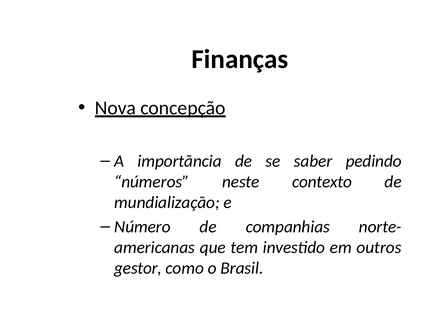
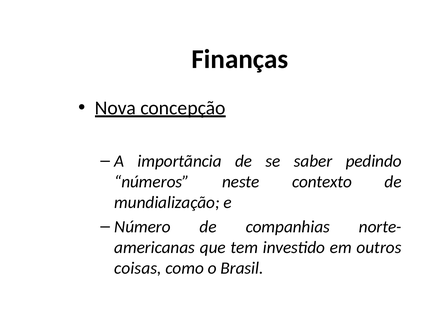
gestor: gestor -> coisas
